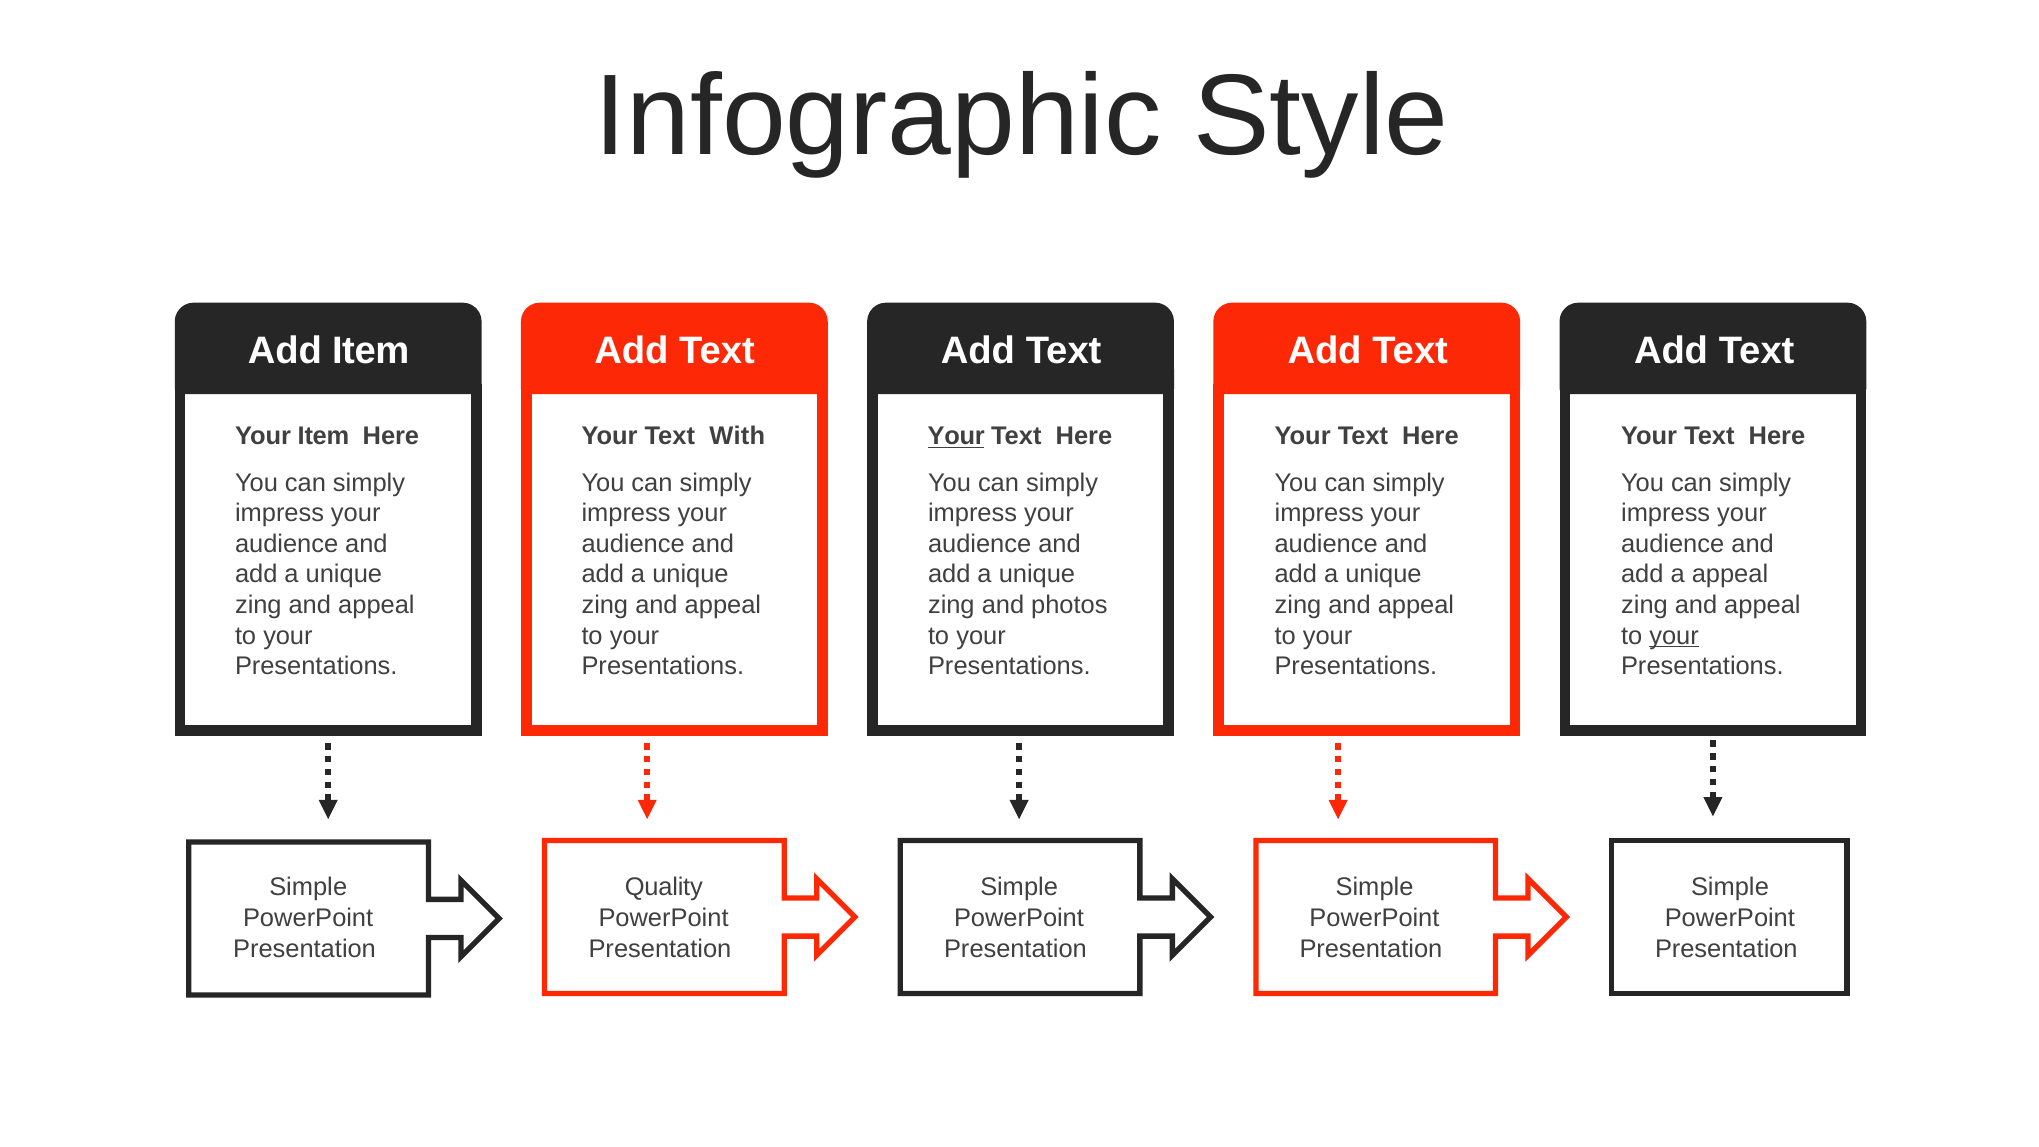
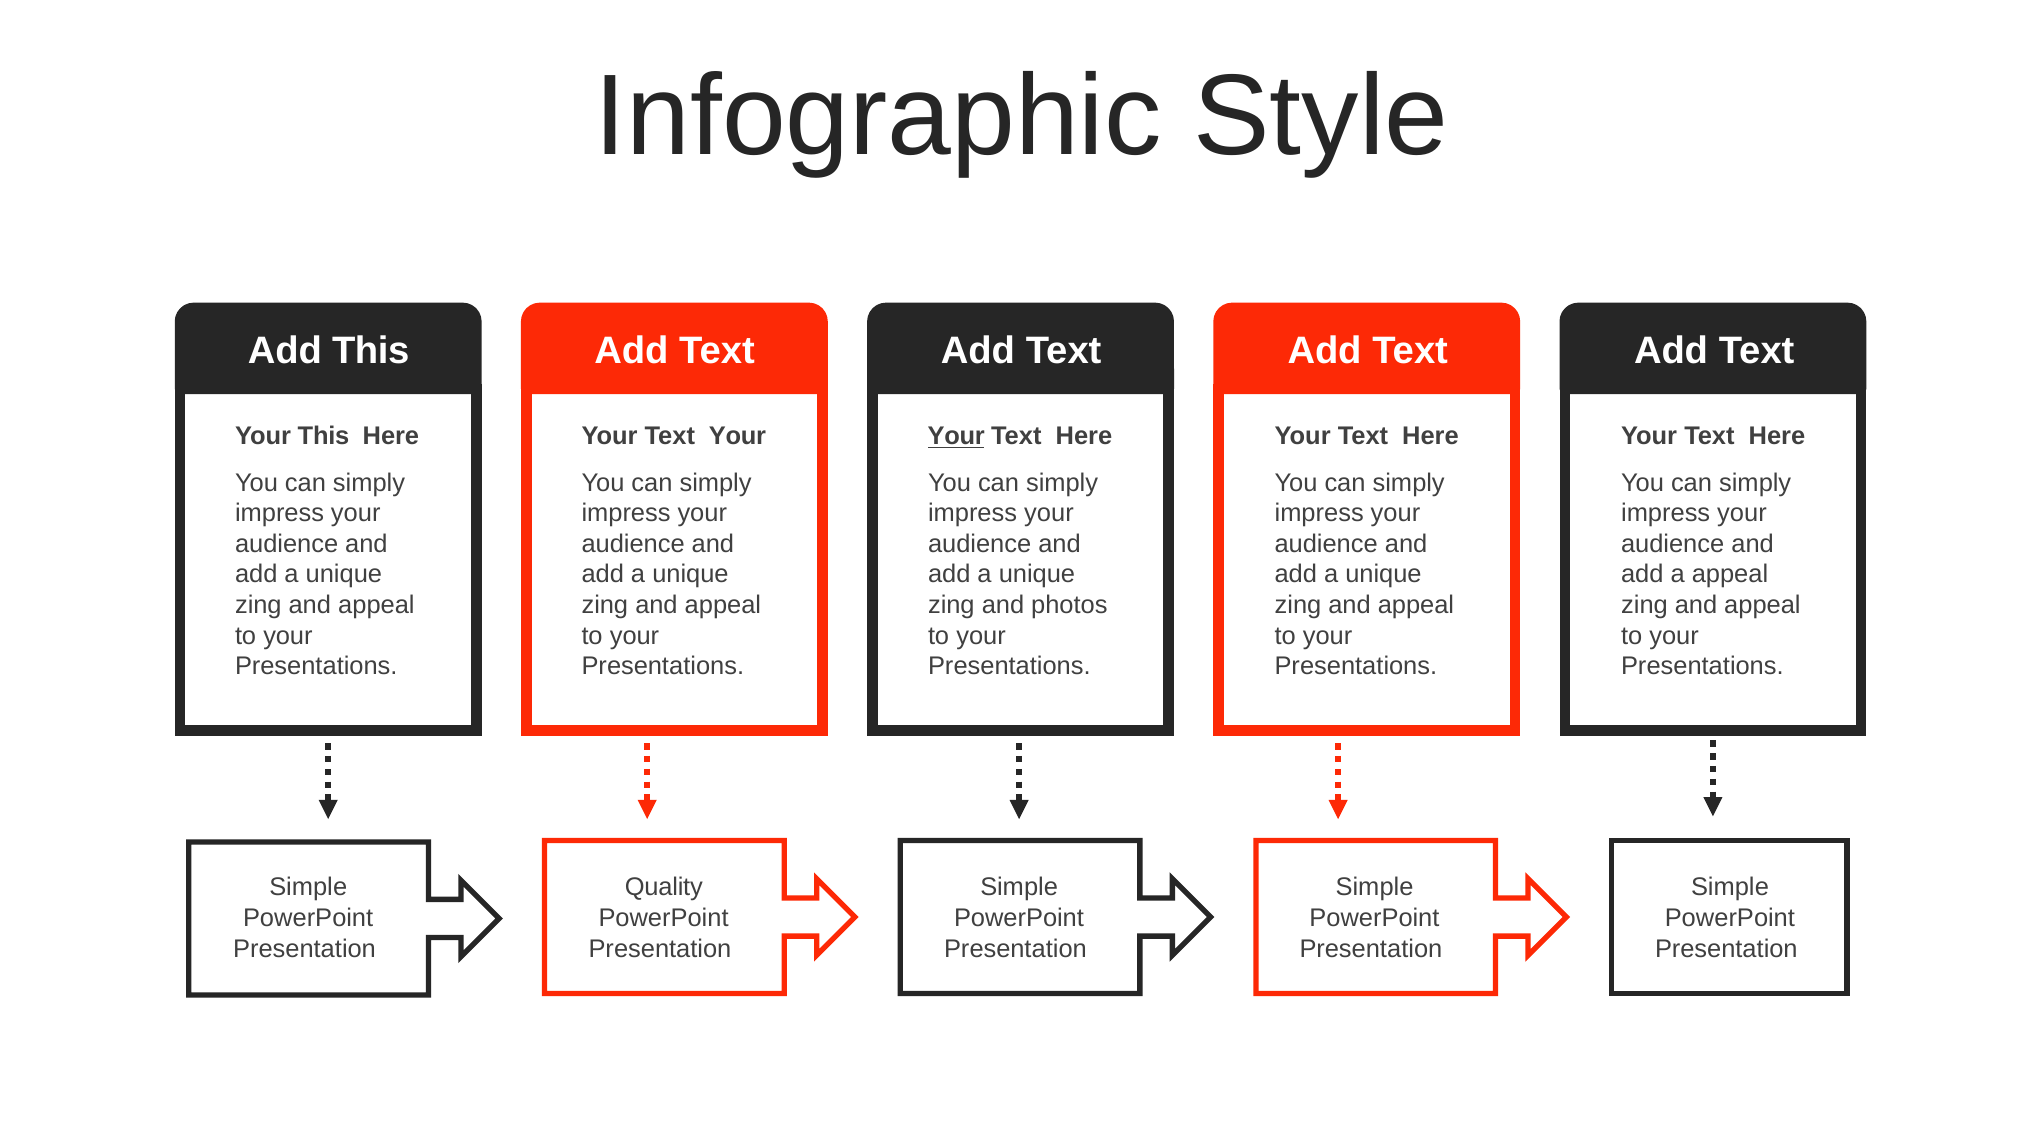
Add Item: Item -> This
Your Item: Item -> This
Text With: With -> Your
your at (1674, 636) underline: present -> none
